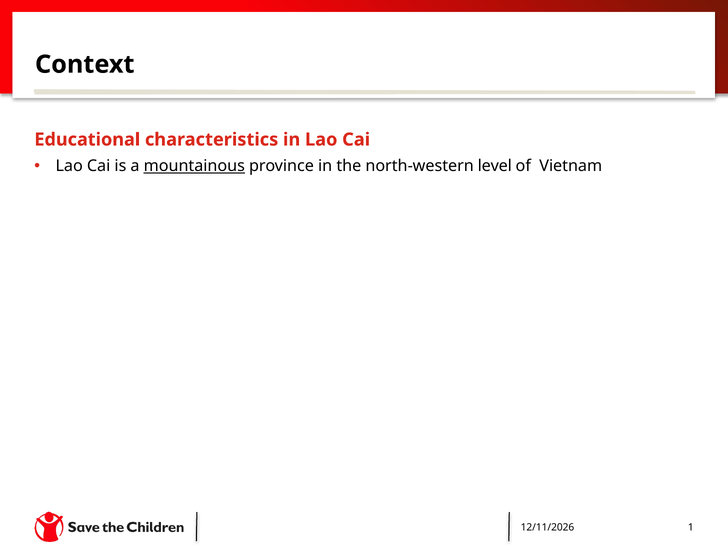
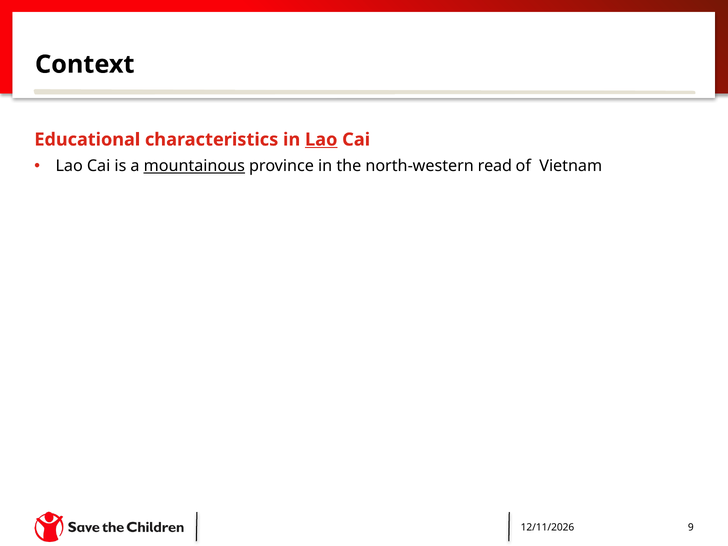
Lao at (321, 140) underline: none -> present
level: level -> read
1: 1 -> 9
